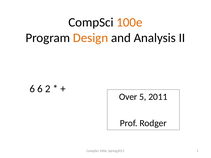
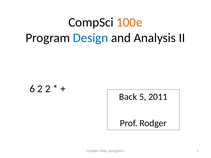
Design colour: orange -> blue
6 6: 6 -> 2
Over: Over -> Back
